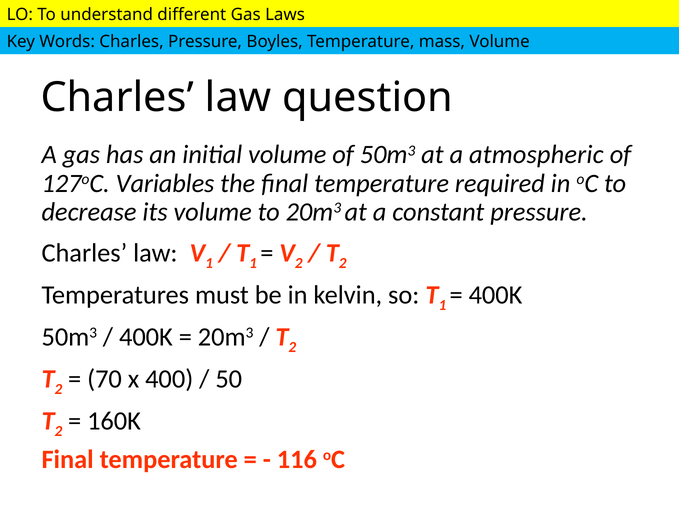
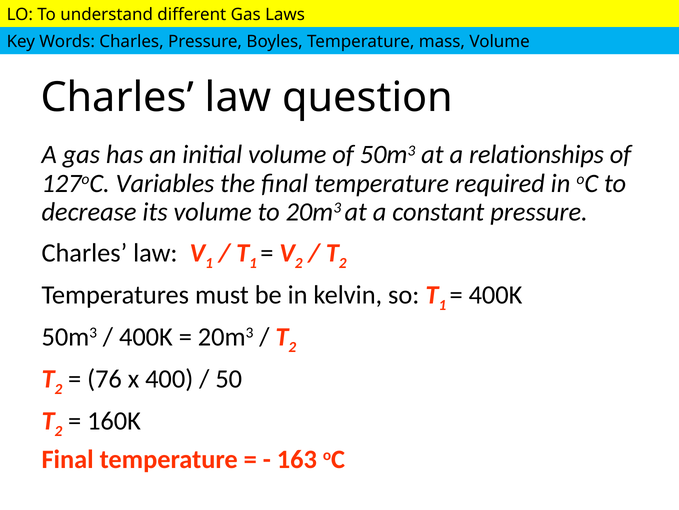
atmospheric: atmospheric -> relationships
70: 70 -> 76
116: 116 -> 163
